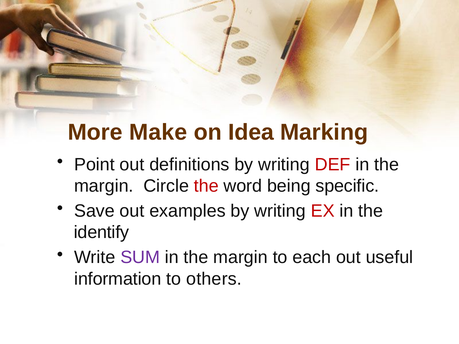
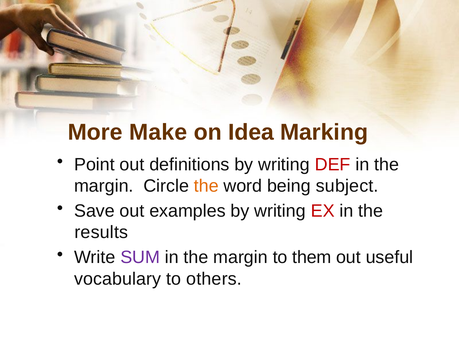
the at (206, 186) colour: red -> orange
specific: specific -> subject
identify: identify -> results
each: each -> them
information: information -> vocabulary
